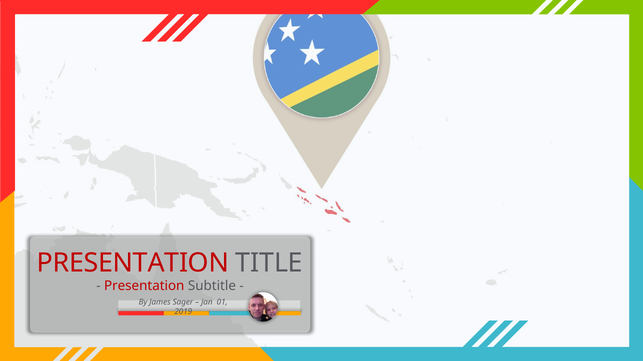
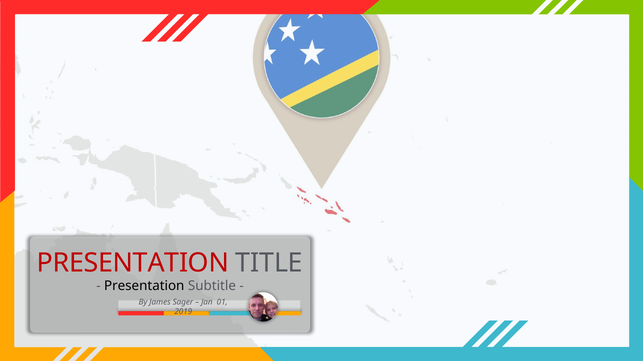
Presentation at (144, 287) colour: red -> black
